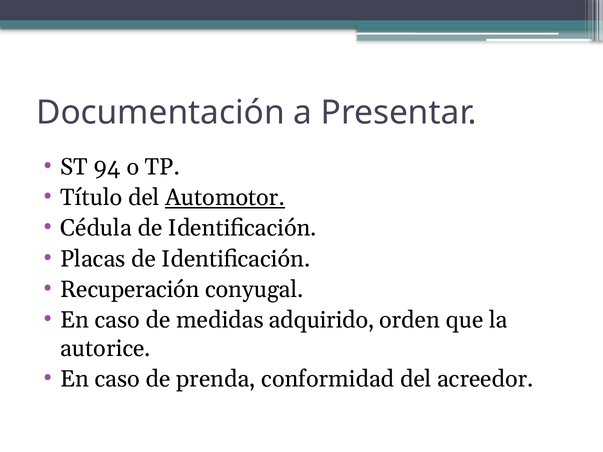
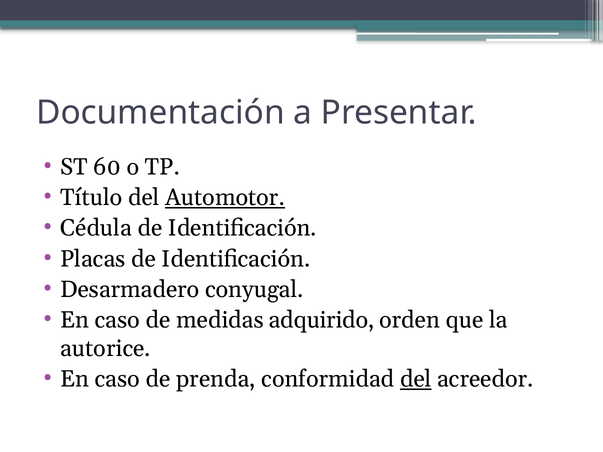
94: 94 -> 60
Recuperación: Recuperación -> Desarmadero
del at (416, 379) underline: none -> present
